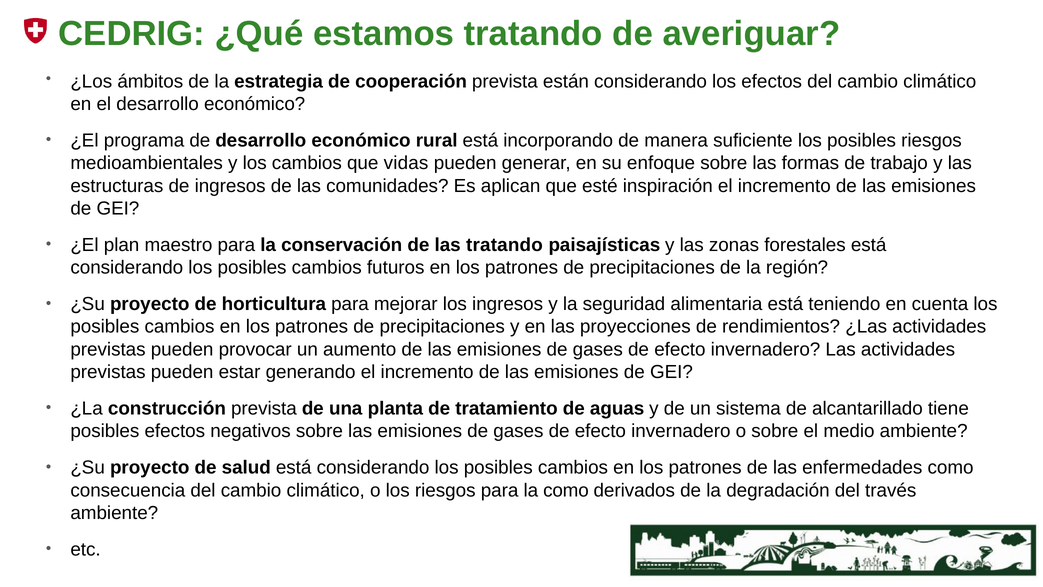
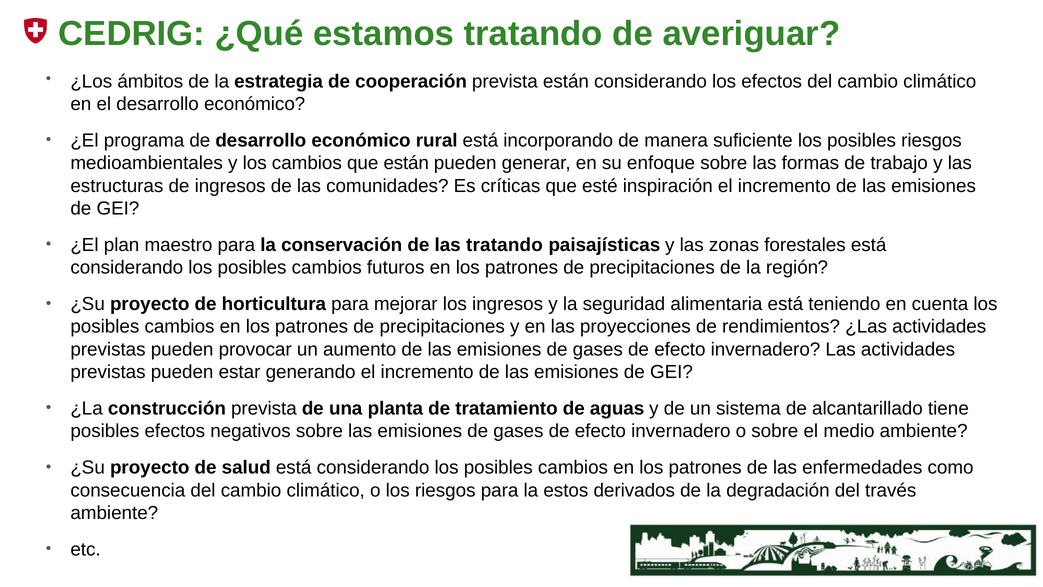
que vidas: vidas -> están
aplican: aplican -> críticas
la como: como -> estos
